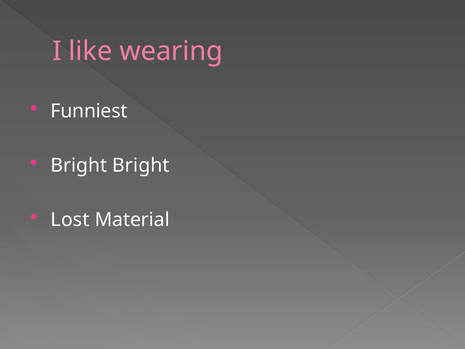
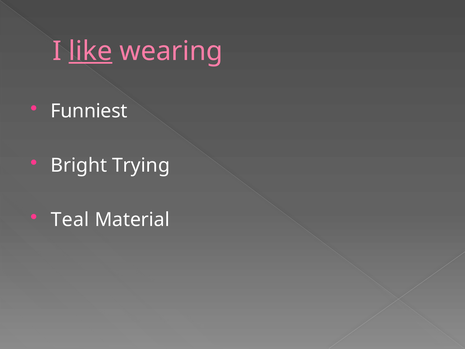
like underline: none -> present
Bright Bright: Bright -> Trying
Lost: Lost -> Teal
